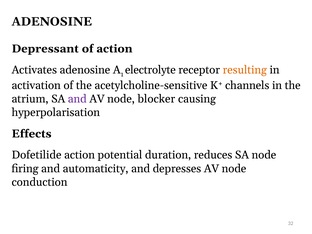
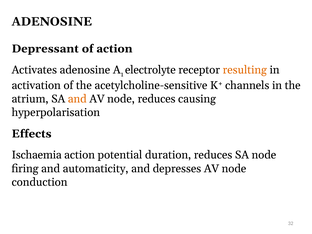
and at (77, 99) colour: purple -> orange
node blocker: blocker -> reduces
Dofetilide: Dofetilide -> Ischaemia
